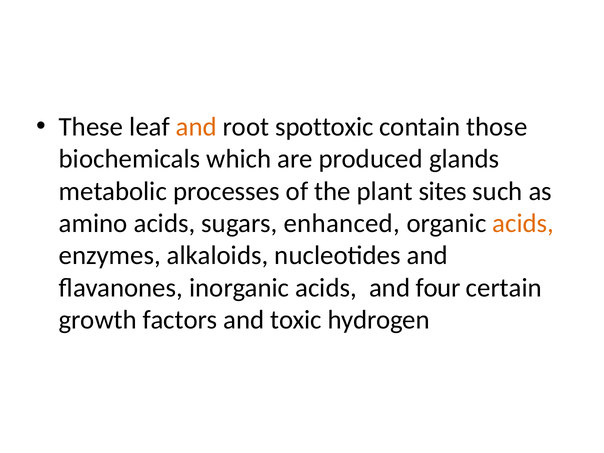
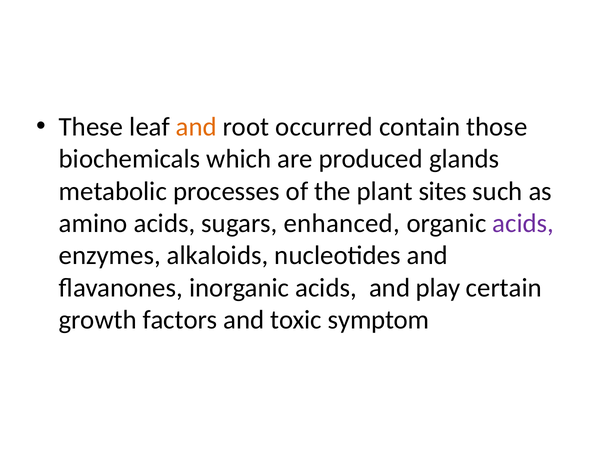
spottoxic: spottoxic -> occurred
acids at (523, 223) colour: orange -> purple
four: four -> play
hydrogen: hydrogen -> symptom
